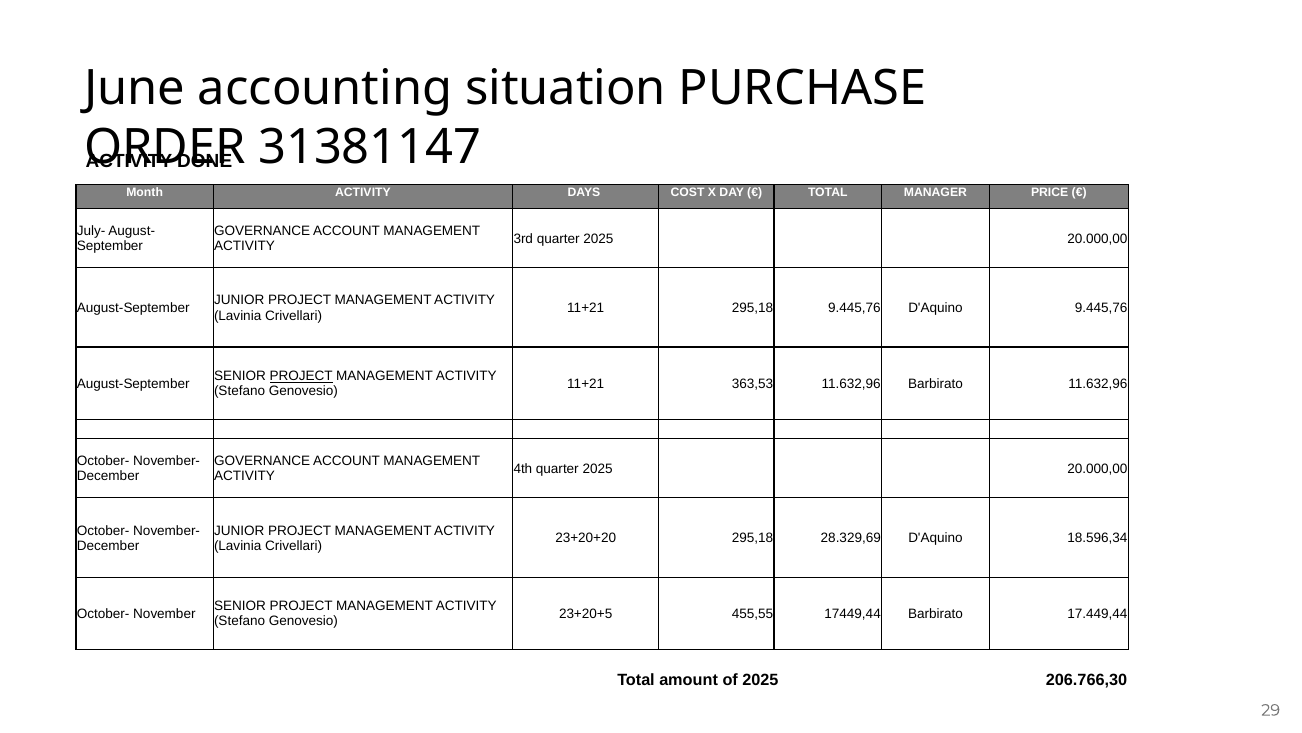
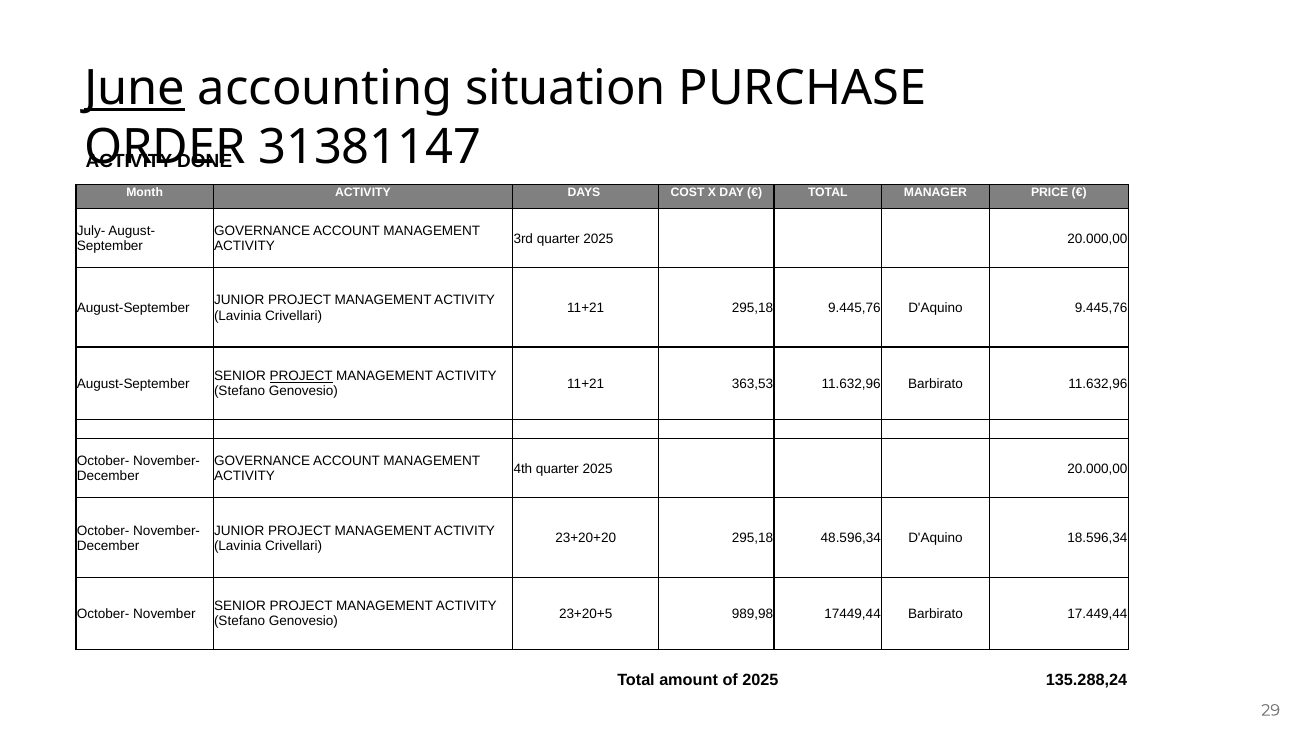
June underline: none -> present
28.329,69: 28.329,69 -> 48.596,34
455,55: 455,55 -> 989,98
206.766,30: 206.766,30 -> 135.288,24
